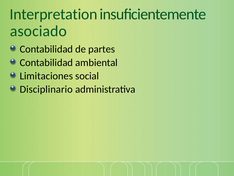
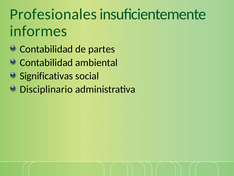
Interpretation: Interpretation -> Profesionales
asociado: asociado -> informes
Limitaciones: Limitaciones -> Significativas
